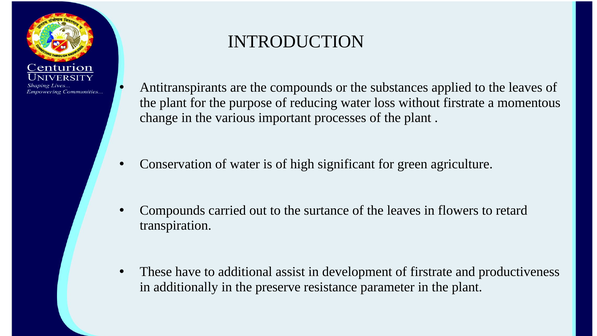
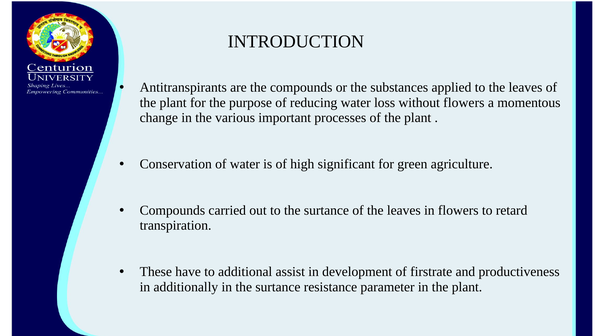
without firstrate: firstrate -> flowers
in the preserve: preserve -> surtance
